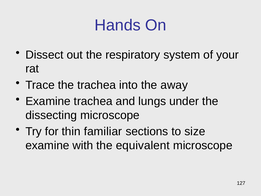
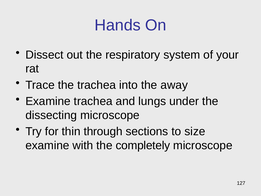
familiar: familiar -> through
equivalent: equivalent -> completely
